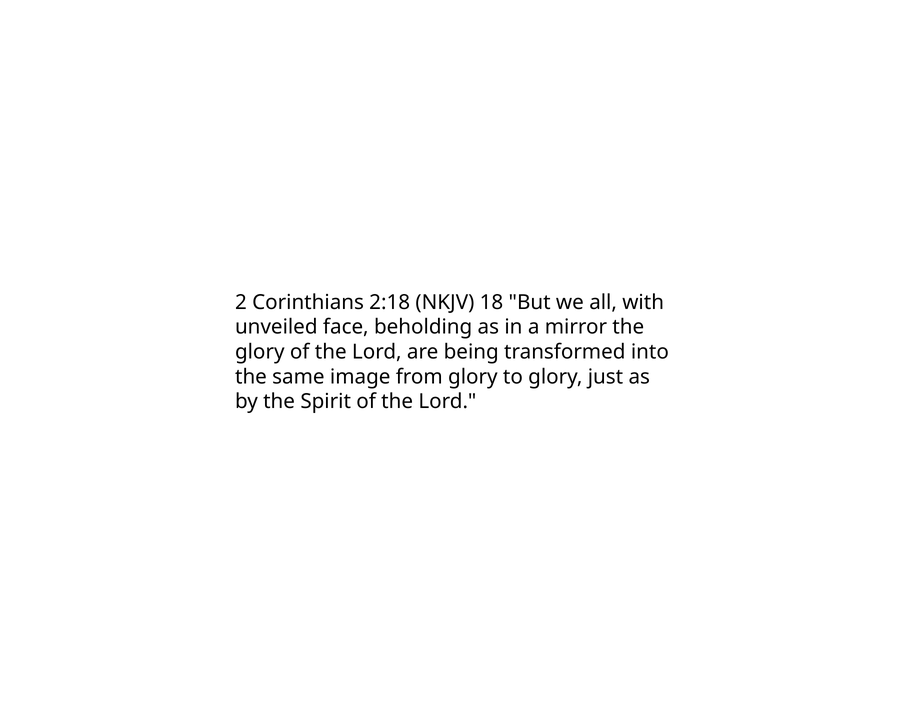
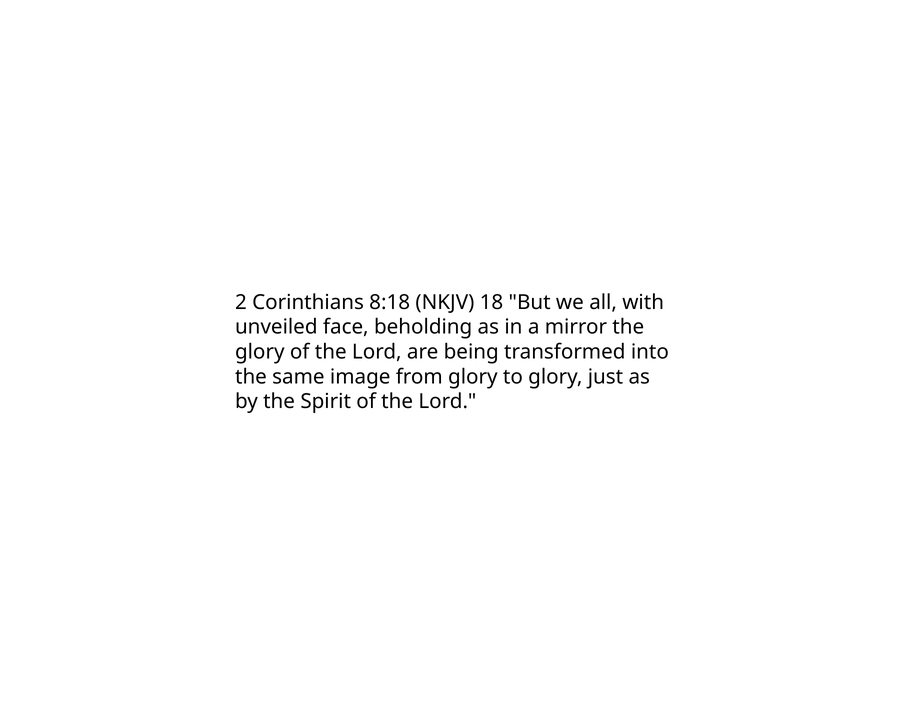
2:18: 2:18 -> 8:18
